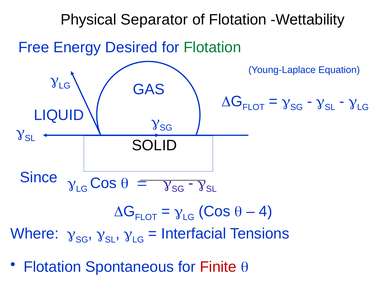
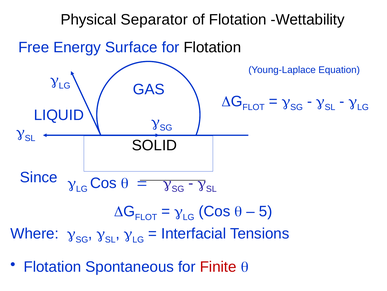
Desired: Desired -> Surface
Flotation at (212, 47) colour: green -> black
4: 4 -> 5
